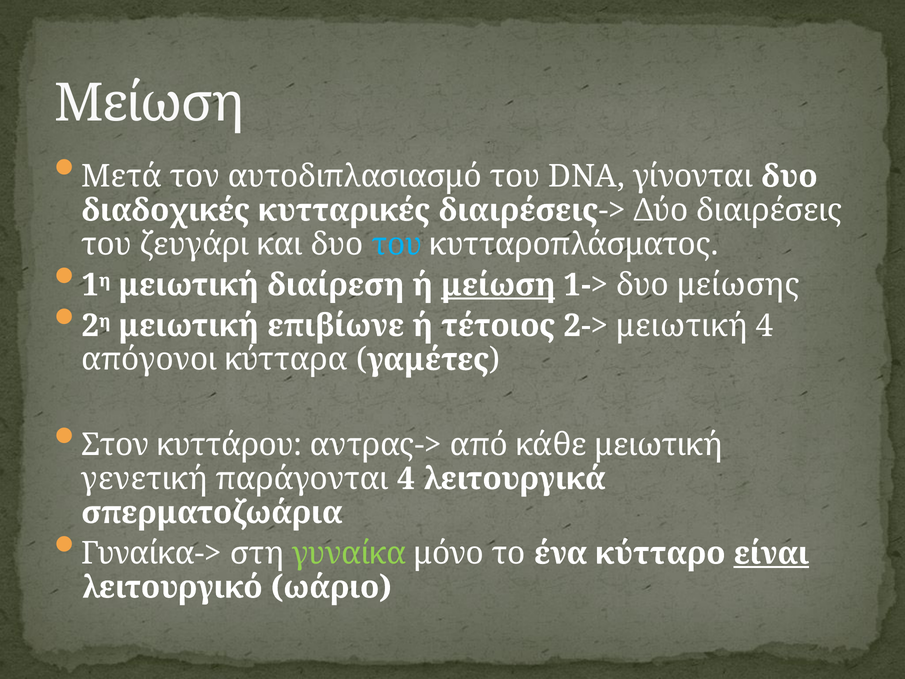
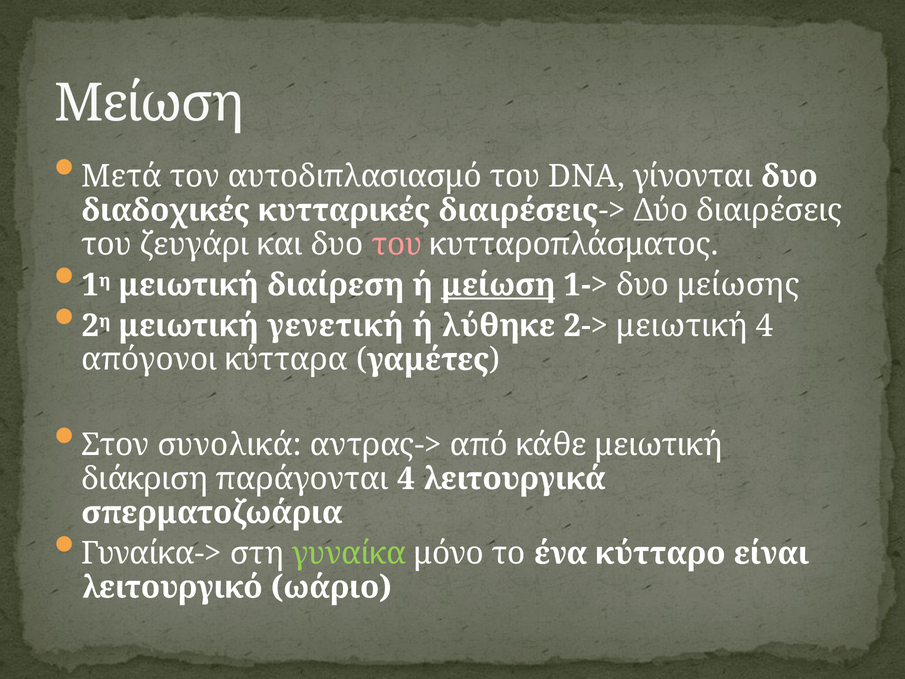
του at (397, 244) colour: light blue -> pink
επιβίωνε: επιβίωνε -> γενετική
τέτοιος: τέτοιος -> λύθηκε
κυττάρου: κυττάρου -> συνολικά
γενετική: γενετική -> διάκριση
είναι underline: present -> none
